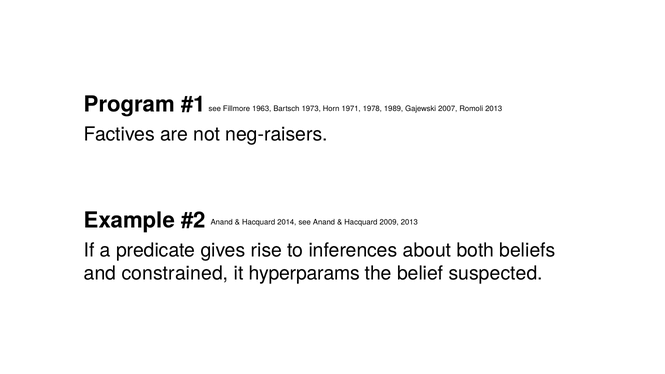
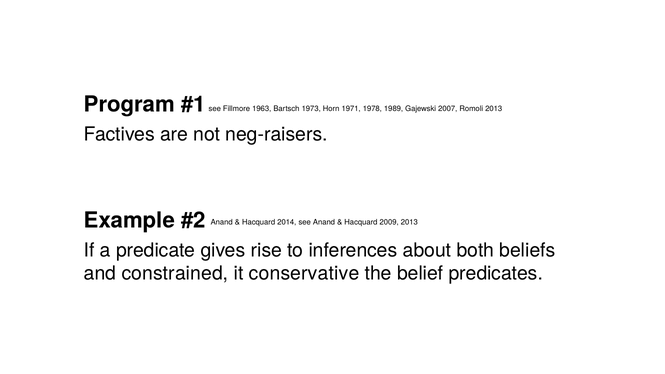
hyperparams: hyperparams -> conservative
suspected: suspected -> predicates
